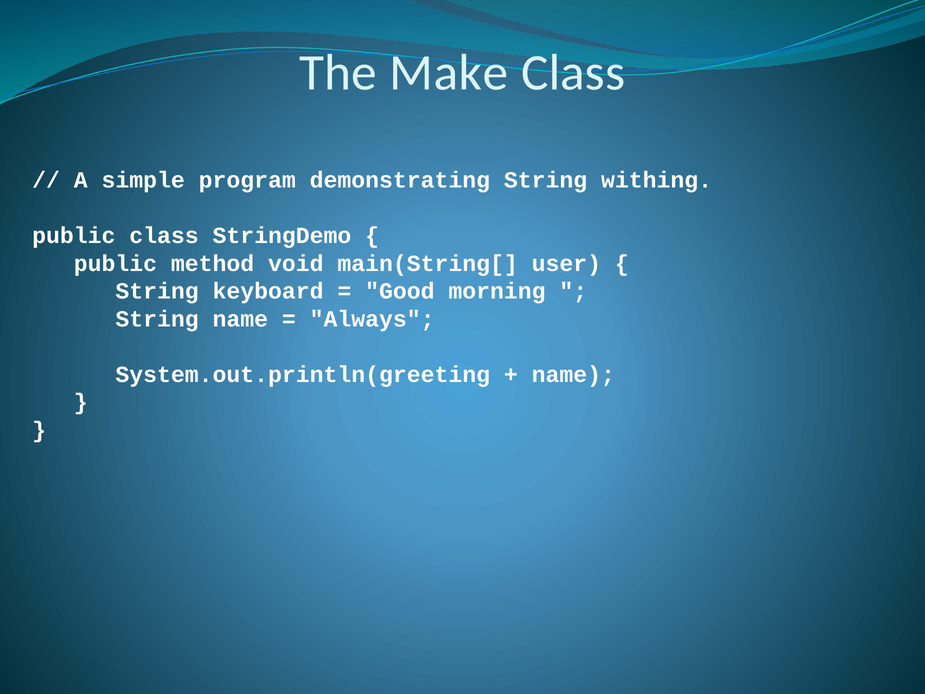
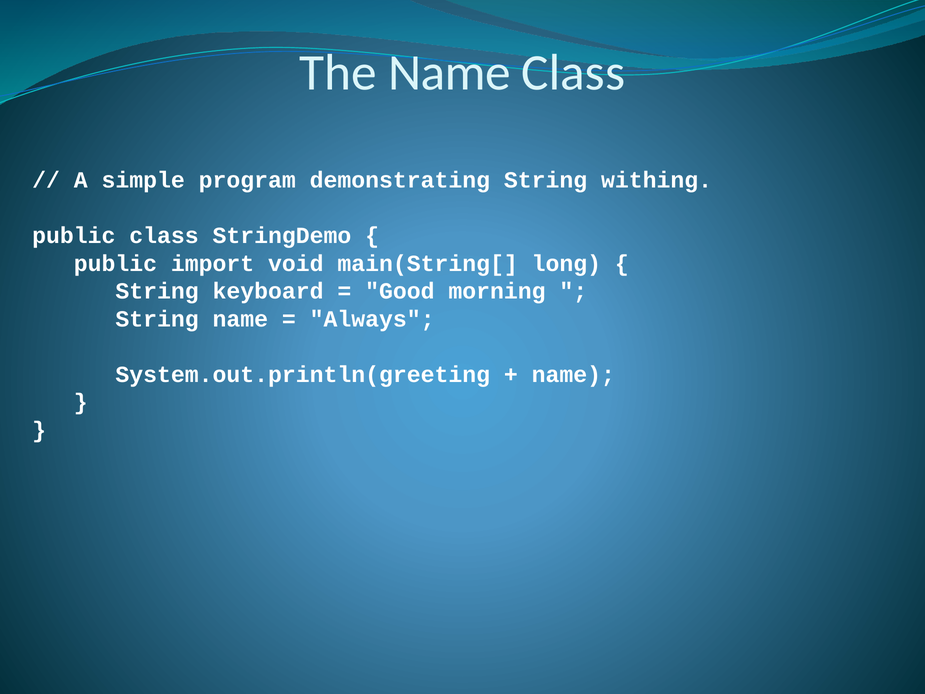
The Make: Make -> Name
method: method -> import
user: user -> long
